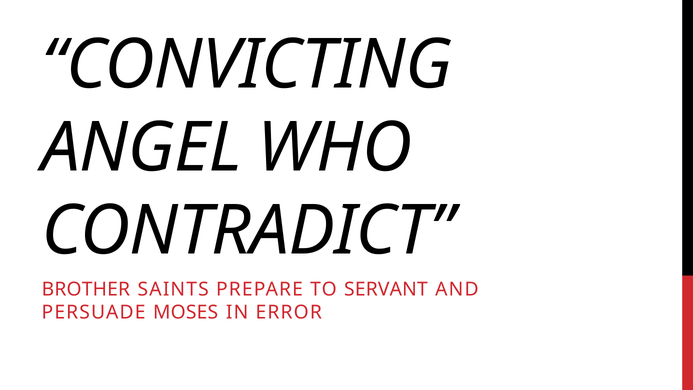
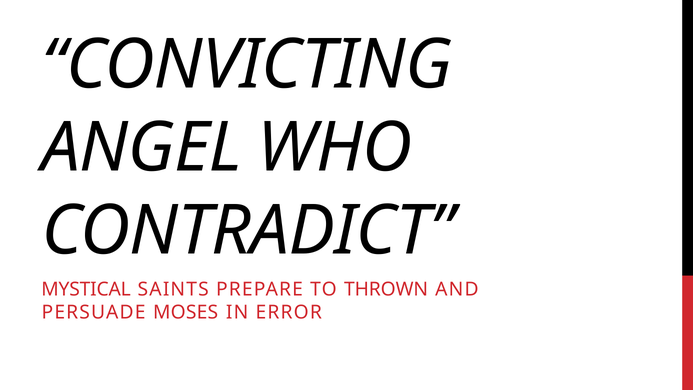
BROTHER: BROTHER -> MYSTICAL
SERVANT: SERVANT -> THROWN
